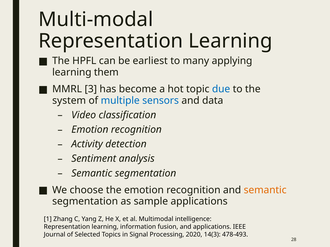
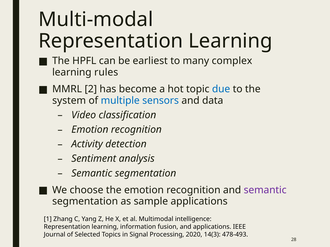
applying: applying -> complex
them: them -> rules
3: 3 -> 2
semantic at (265, 190) colour: orange -> purple
